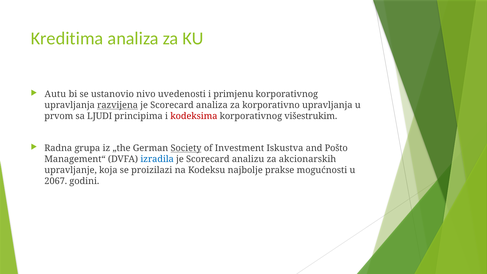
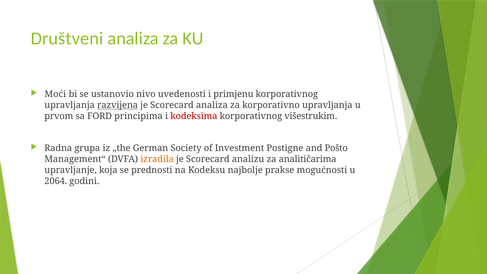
Kreditima: Kreditima -> Društveni
Autu: Autu -> Moći
LJUDI: LJUDI -> FORD
Society underline: present -> none
Iskustva: Iskustva -> Postigne
izradila colour: blue -> orange
akcionarskih: akcionarskih -> analitičarima
proizilazi: proizilazi -> prednosti
2067: 2067 -> 2064
